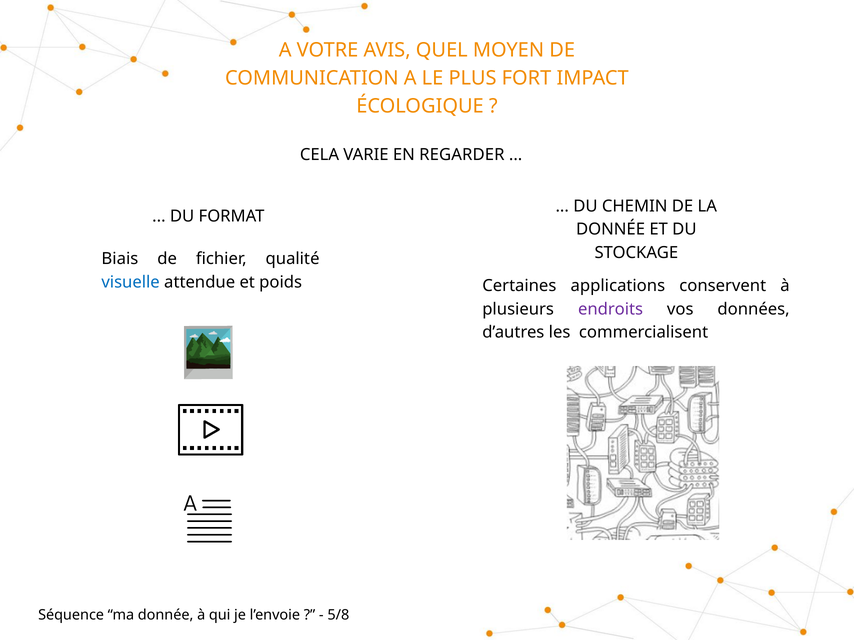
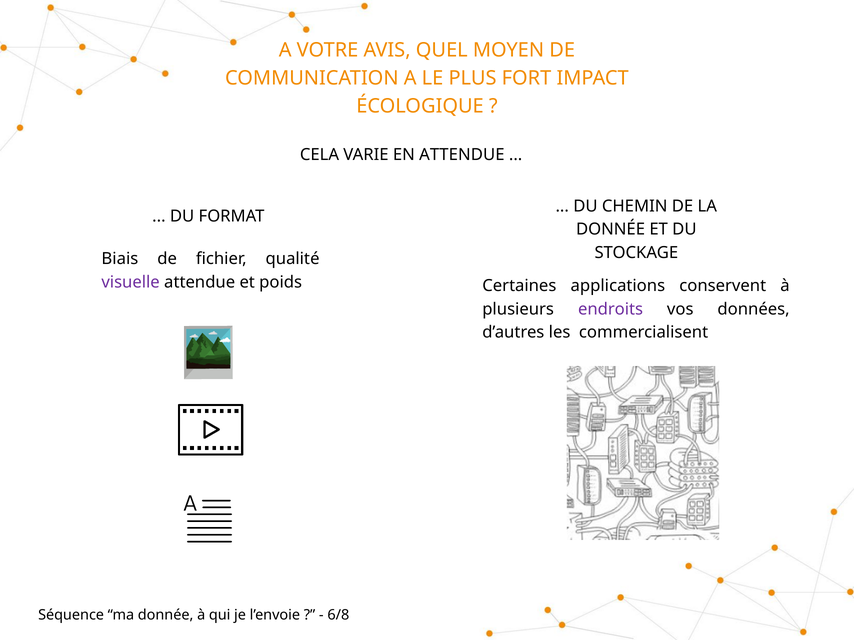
EN REGARDER: REGARDER -> ATTENDUE
visuelle colour: blue -> purple
5/8: 5/8 -> 6/8
